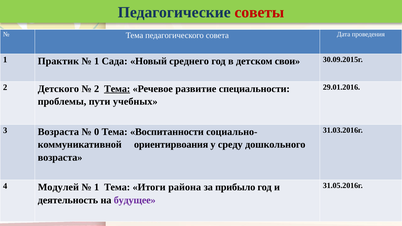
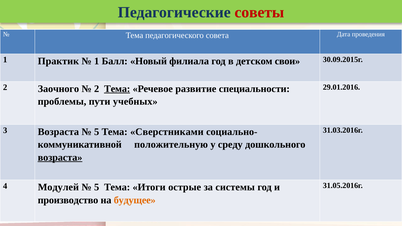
Сада: Сада -> Балл
среднего: среднего -> филиала
Детского: Детского -> Заочного
0 at (97, 132): 0 -> 5
Воспитанности: Воспитанности -> Сверстниками
ориентирвоания: ориентирвоания -> положительную
возраста at (60, 157) underline: none -> present
1 at (97, 187): 1 -> 5
района: района -> острые
прибыло: прибыло -> системы
деятельность: деятельность -> производство
будущее colour: purple -> orange
